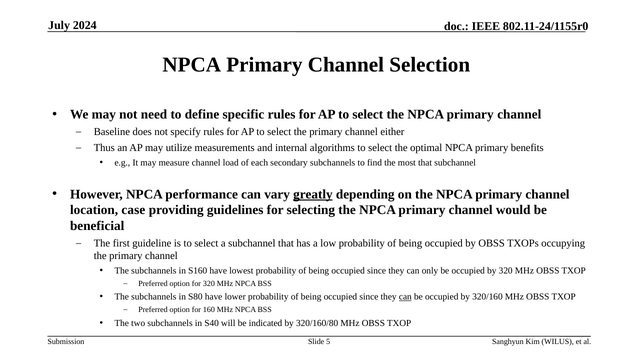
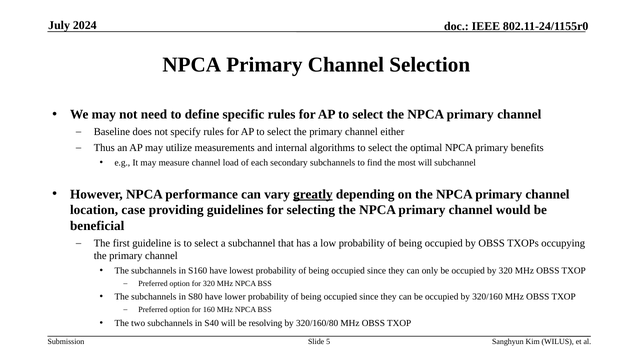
most that: that -> will
can at (405, 297) underline: present -> none
indicated: indicated -> resolving
